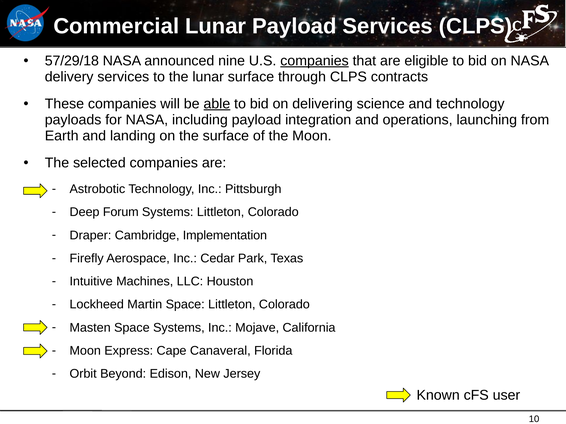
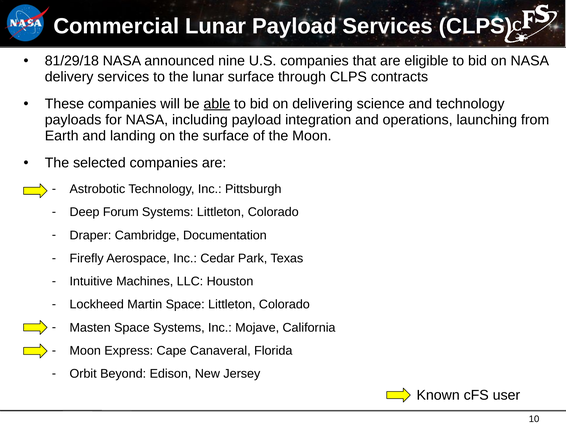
57/29/18: 57/29/18 -> 81/29/18
companies at (315, 61) underline: present -> none
Implementation: Implementation -> Documentation
